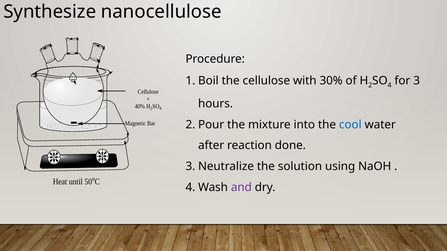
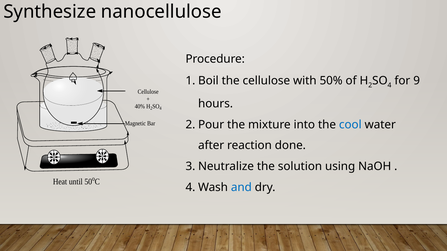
30%: 30% -> 50%
3: 3 -> 9
and colour: purple -> blue
